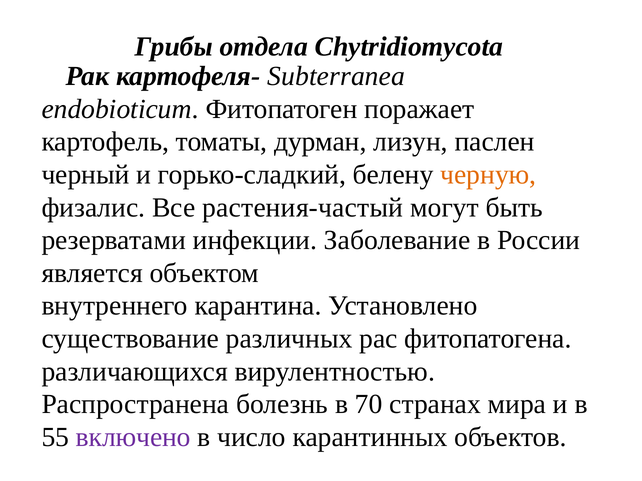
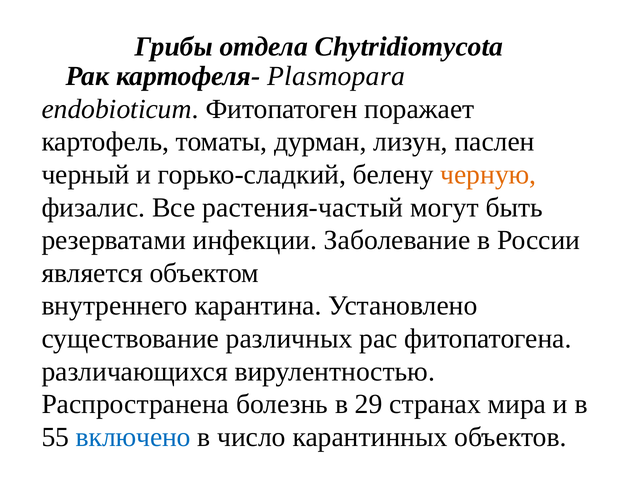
Subterranea: Subterranea -> Plasmopara
70: 70 -> 29
включено colour: purple -> blue
